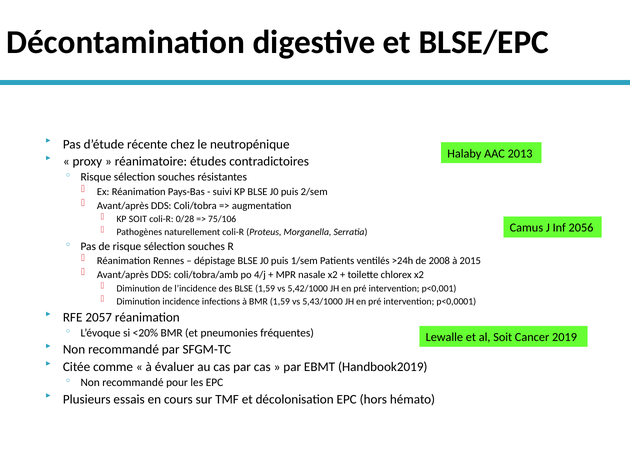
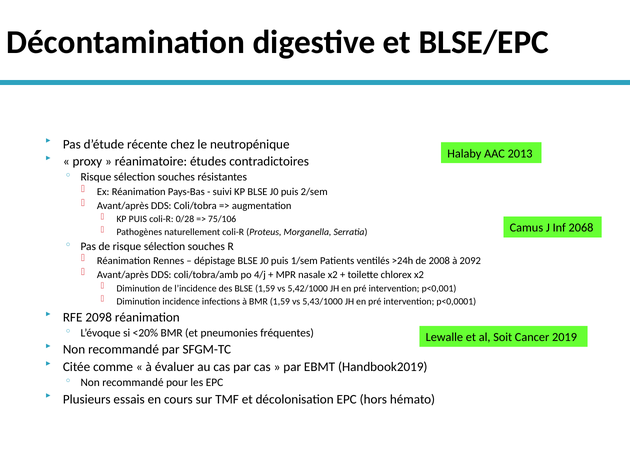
KP SOIT: SOIT -> PUIS
2056: 2056 -> 2068
2015: 2015 -> 2092
2057: 2057 -> 2098
